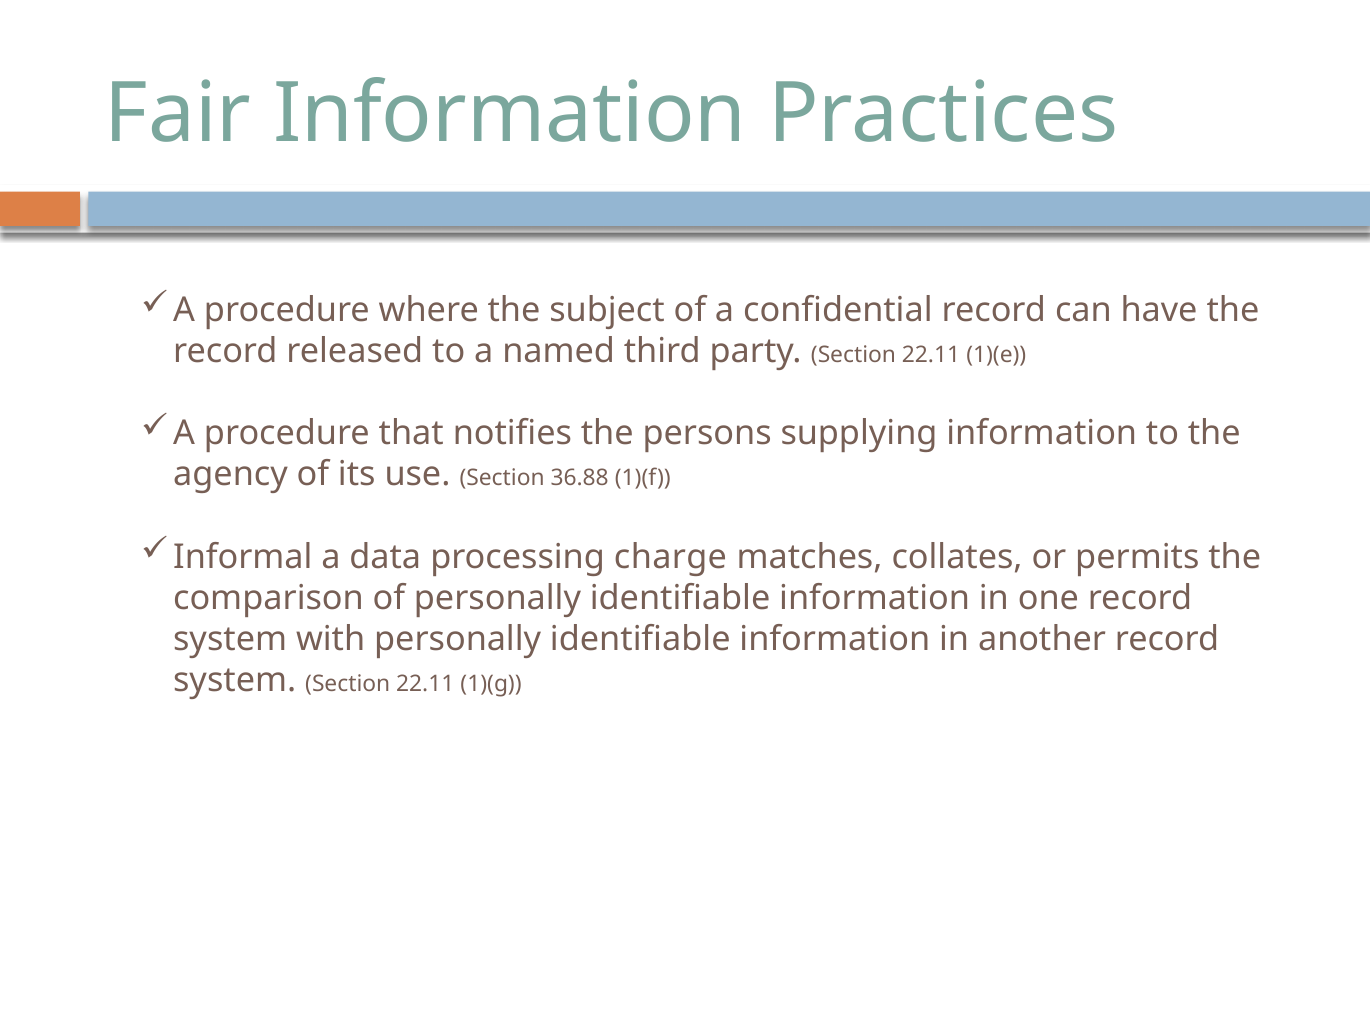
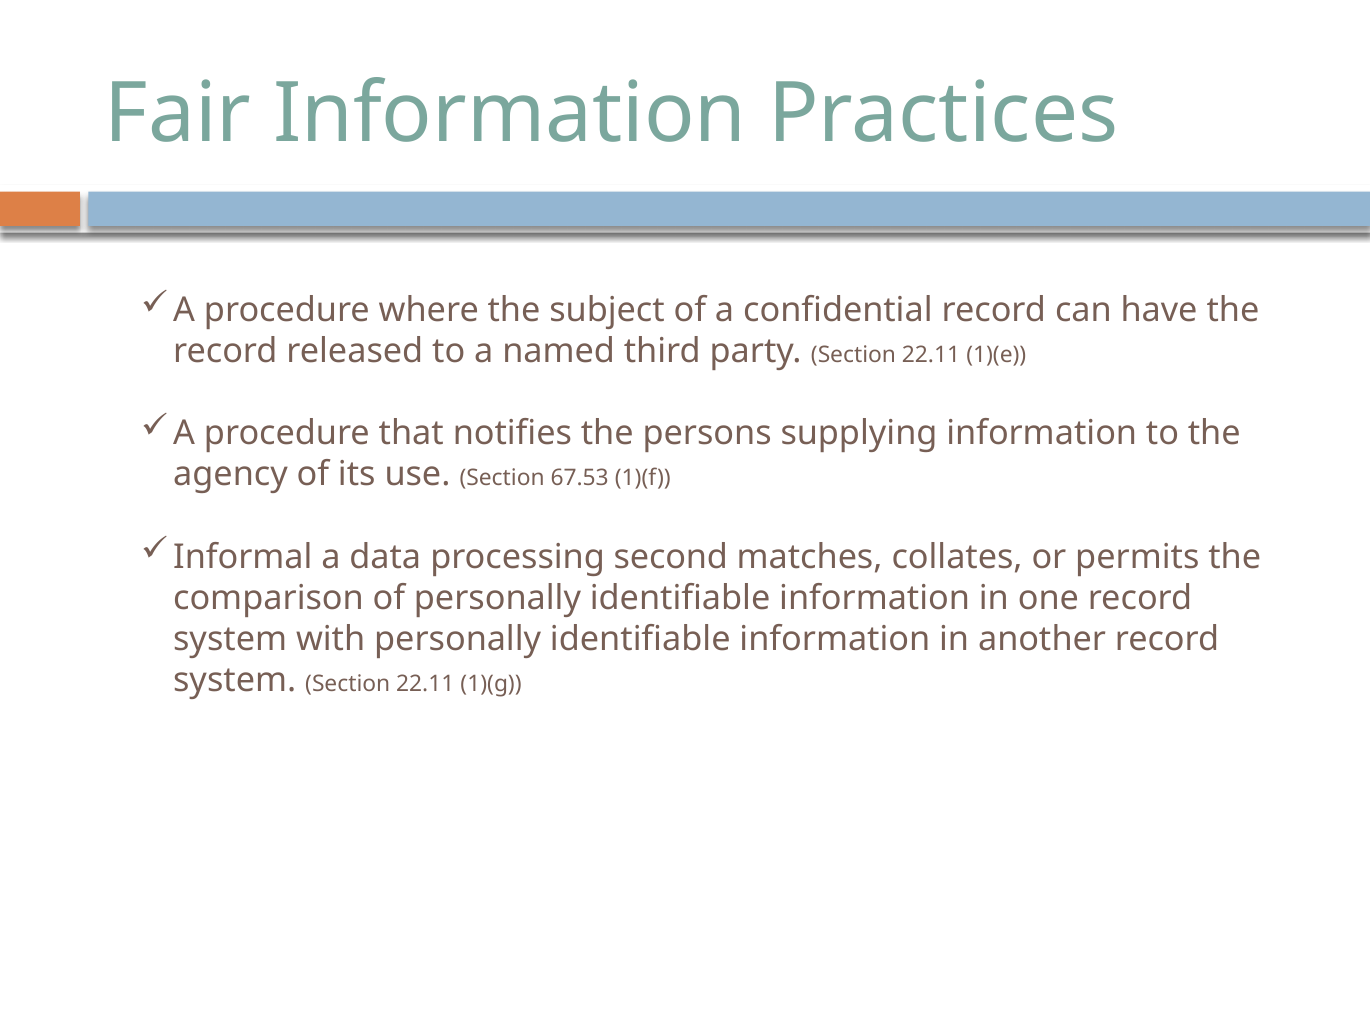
36.88: 36.88 -> 67.53
charge: charge -> second
